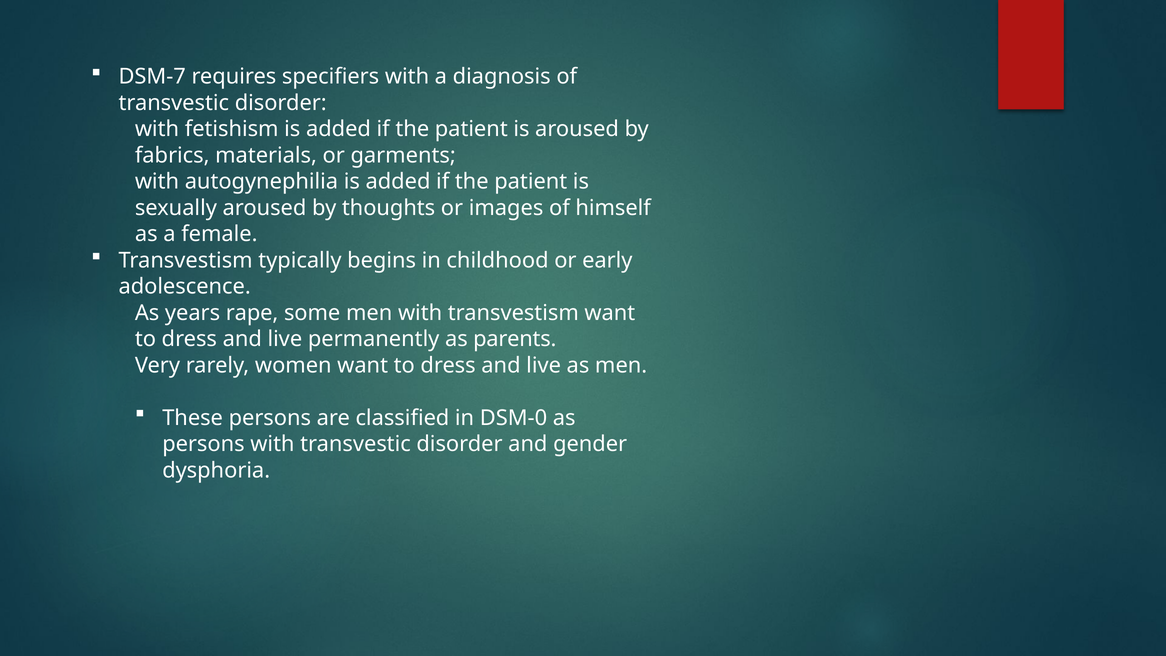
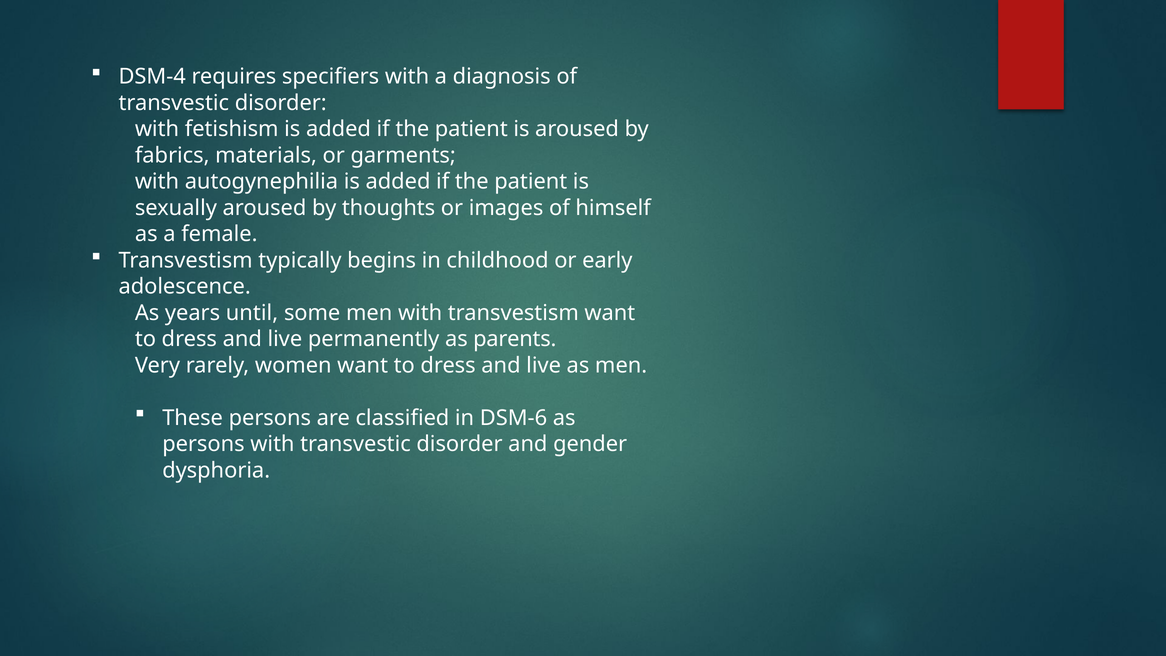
DSM-7: DSM-7 -> DSM-4
rape: rape -> until
DSM-0: DSM-0 -> DSM-6
